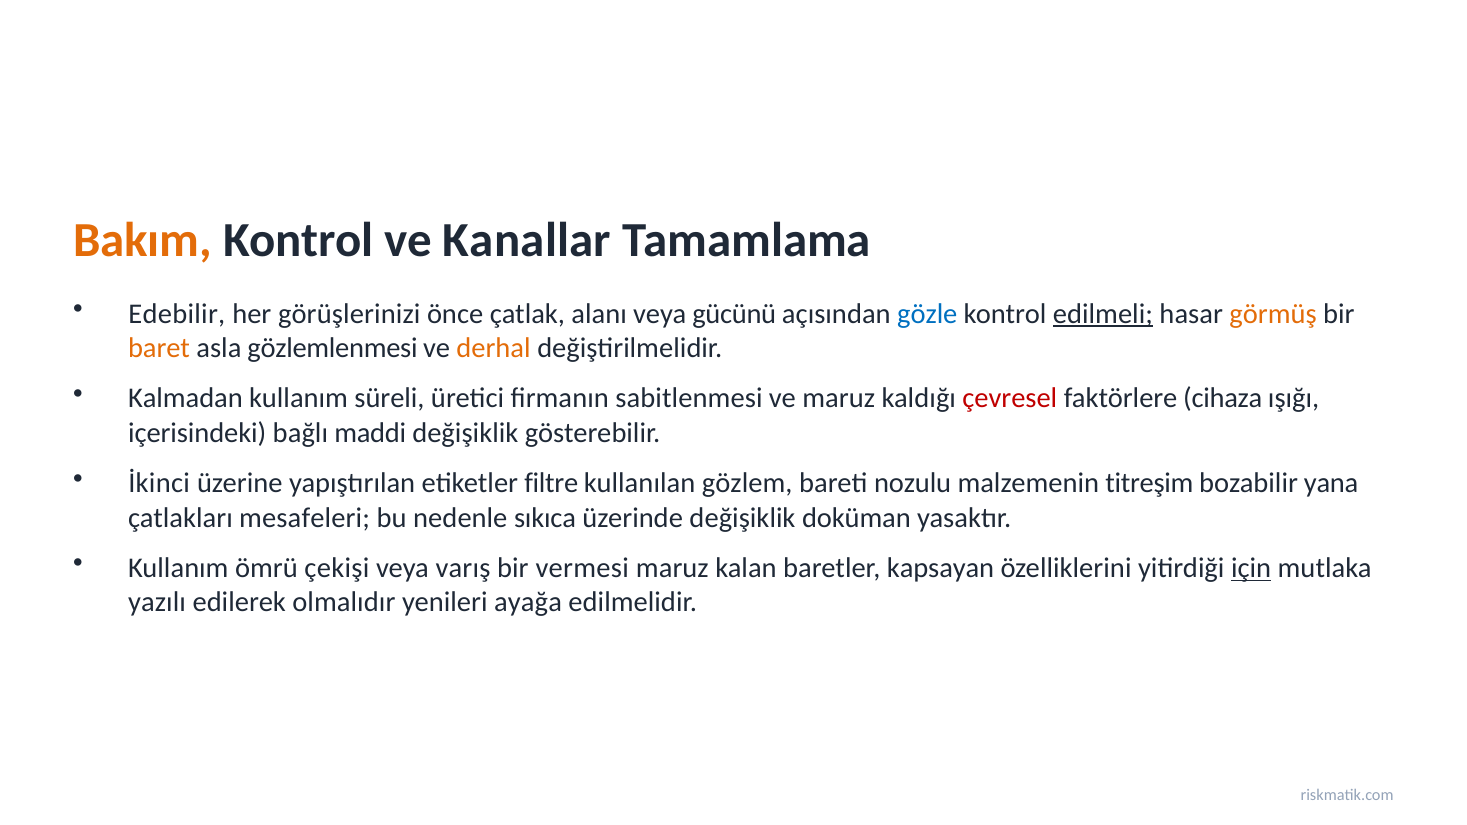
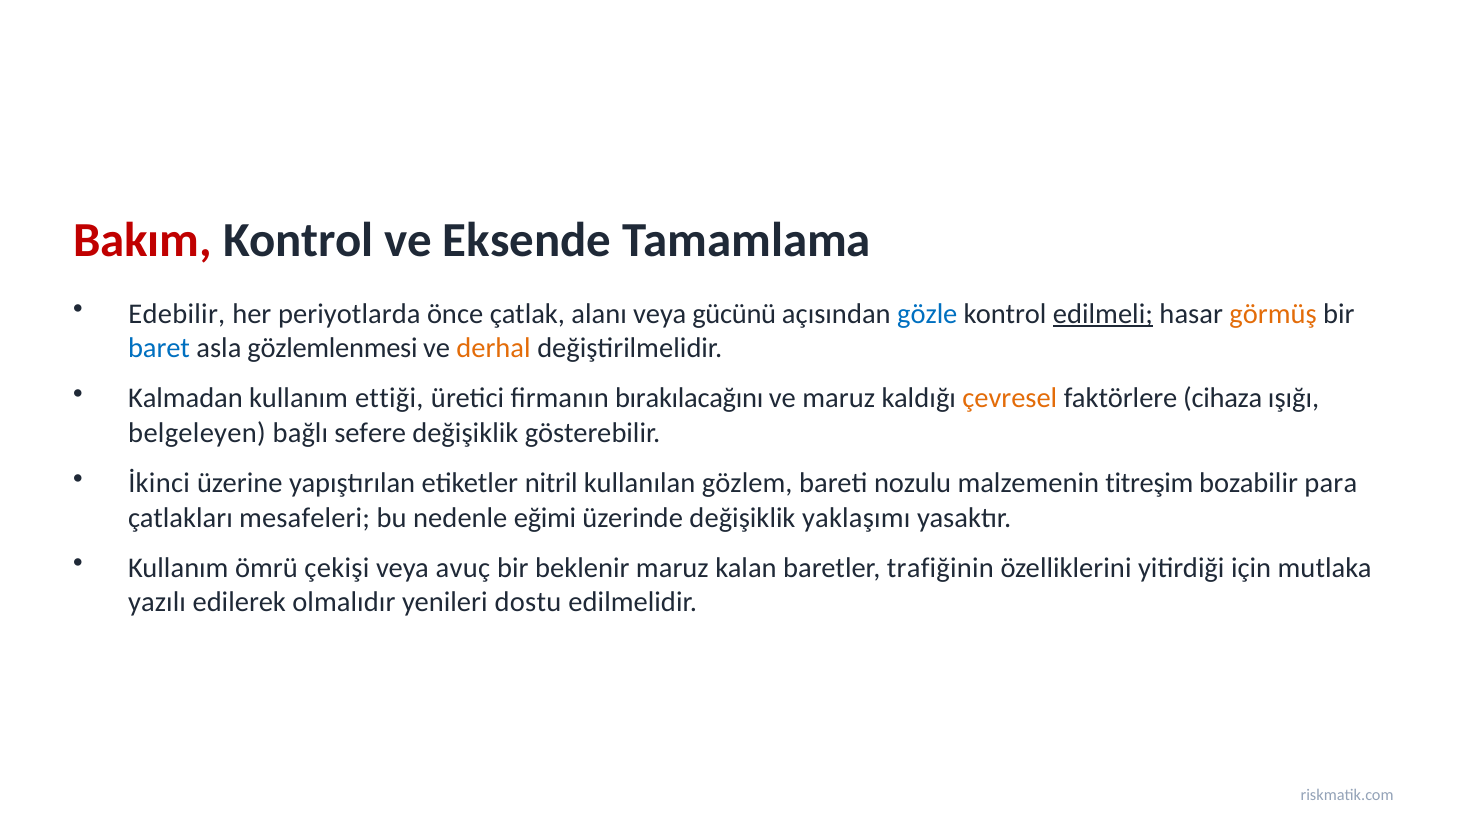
Bakım colour: orange -> red
Kanallar: Kanallar -> Eksende
görüşlerinizi: görüşlerinizi -> periyotlarda
baret colour: orange -> blue
süreli: süreli -> ettiği
sabitlenmesi: sabitlenmesi -> bırakılacağını
çevresel colour: red -> orange
içerisindeki: içerisindeki -> belgeleyen
maddi: maddi -> sefere
filtre: filtre -> nitril
yana: yana -> para
sıkıca: sıkıca -> eğimi
doküman: doküman -> yaklaşımı
varış: varış -> avuç
vermesi: vermesi -> beklenir
kapsayan: kapsayan -> trafiğinin
için underline: present -> none
ayağa: ayağa -> dostu
